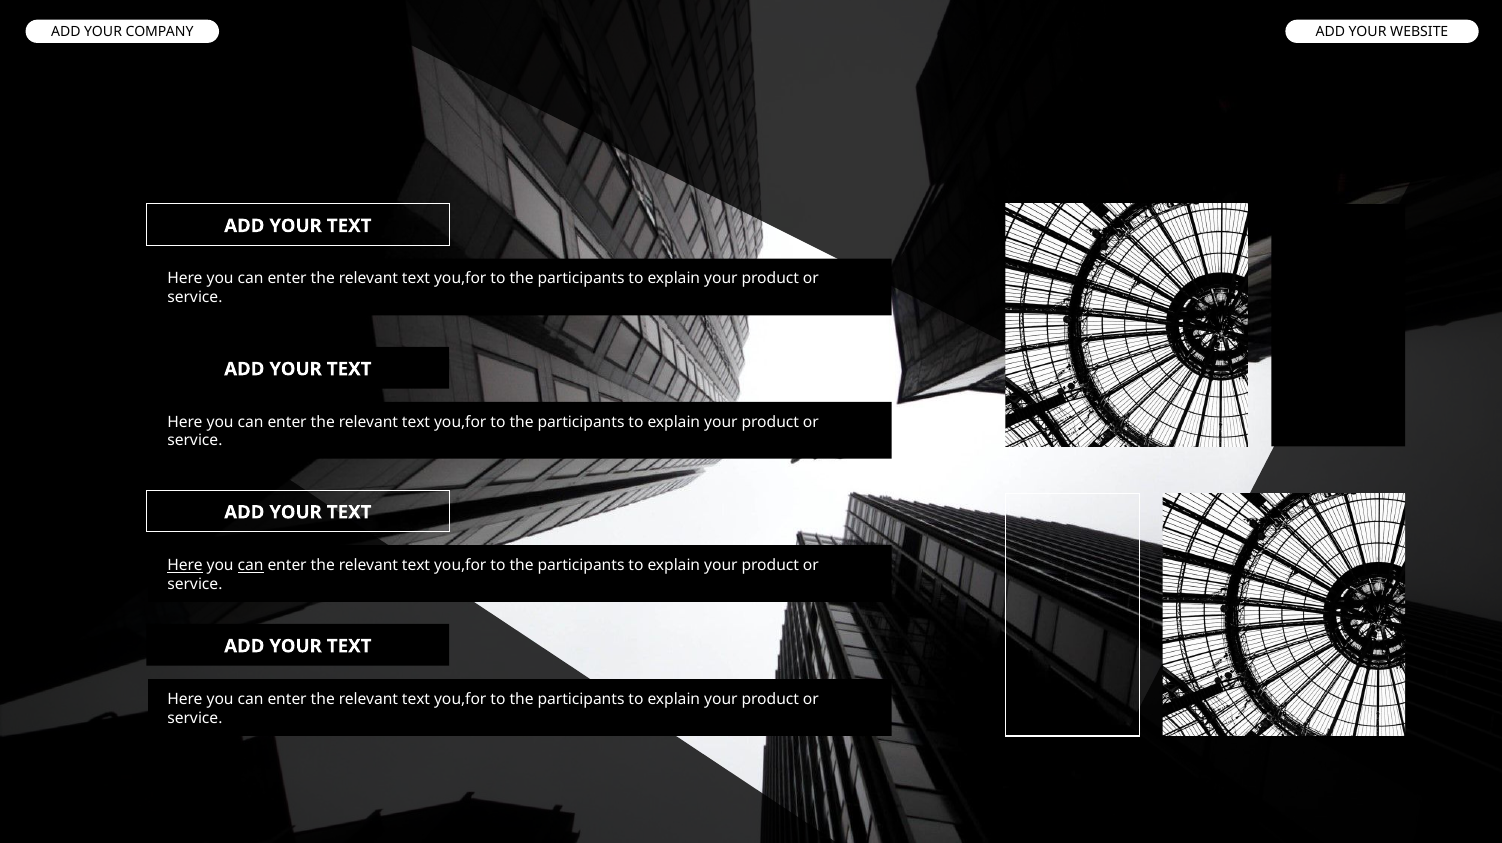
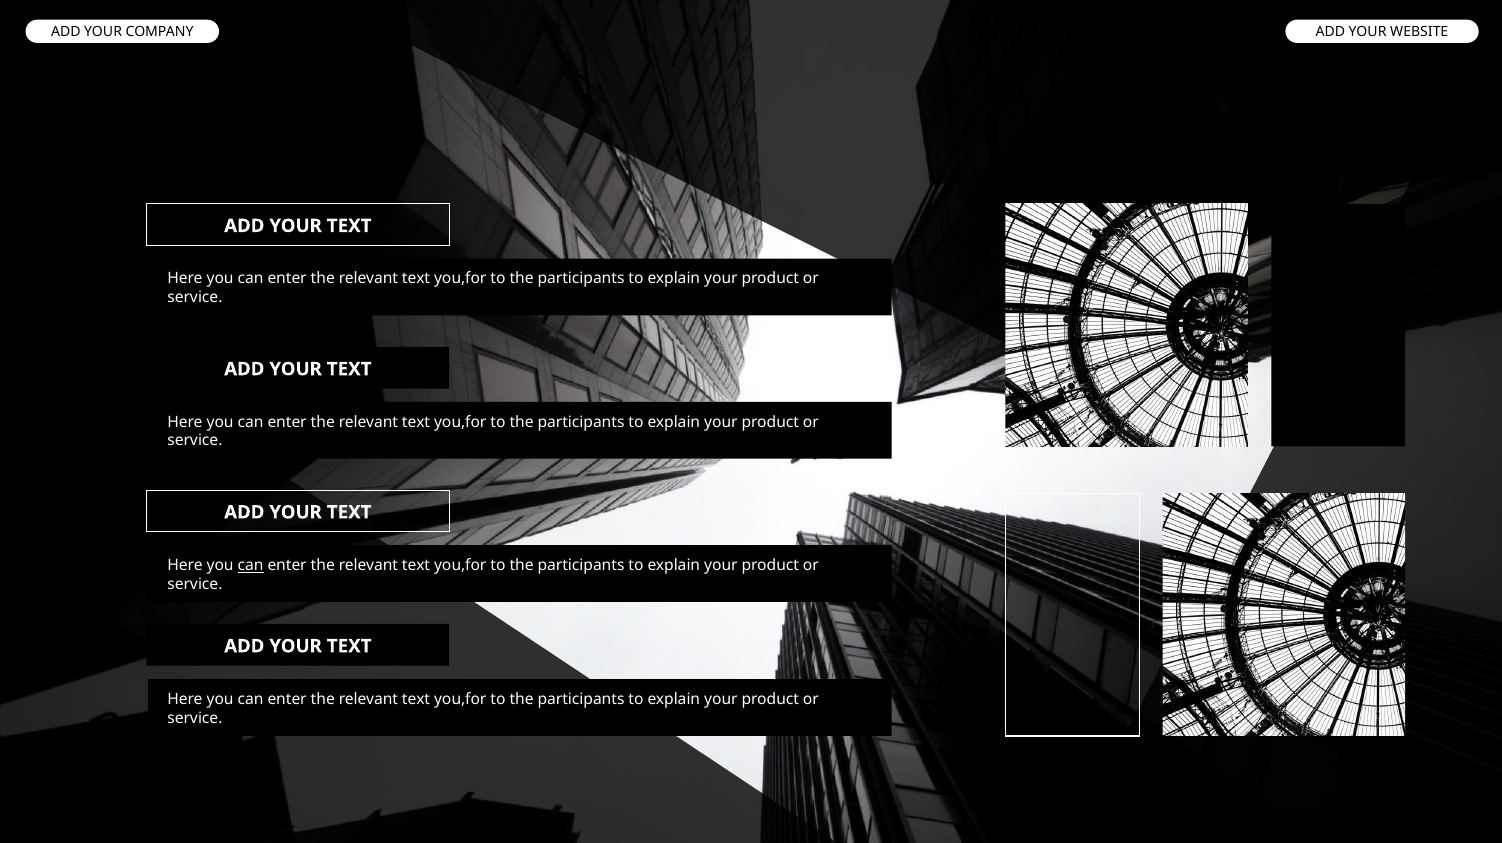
Here at (185, 566) underline: present -> none
